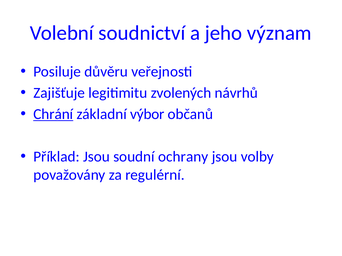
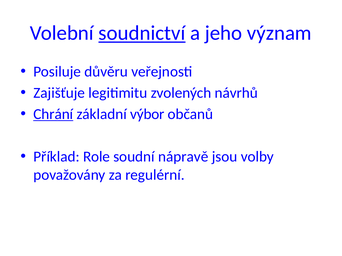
soudnictví underline: none -> present
Příklad Jsou: Jsou -> Role
ochrany: ochrany -> nápravě
